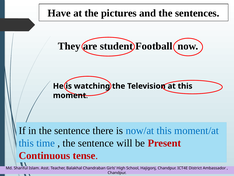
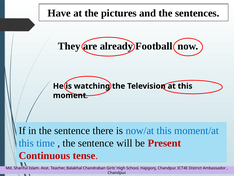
student: student -> already
